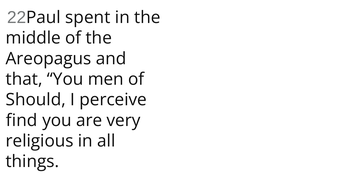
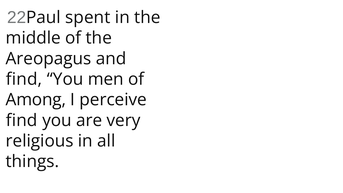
that at (24, 79): that -> find
Should: Should -> Among
